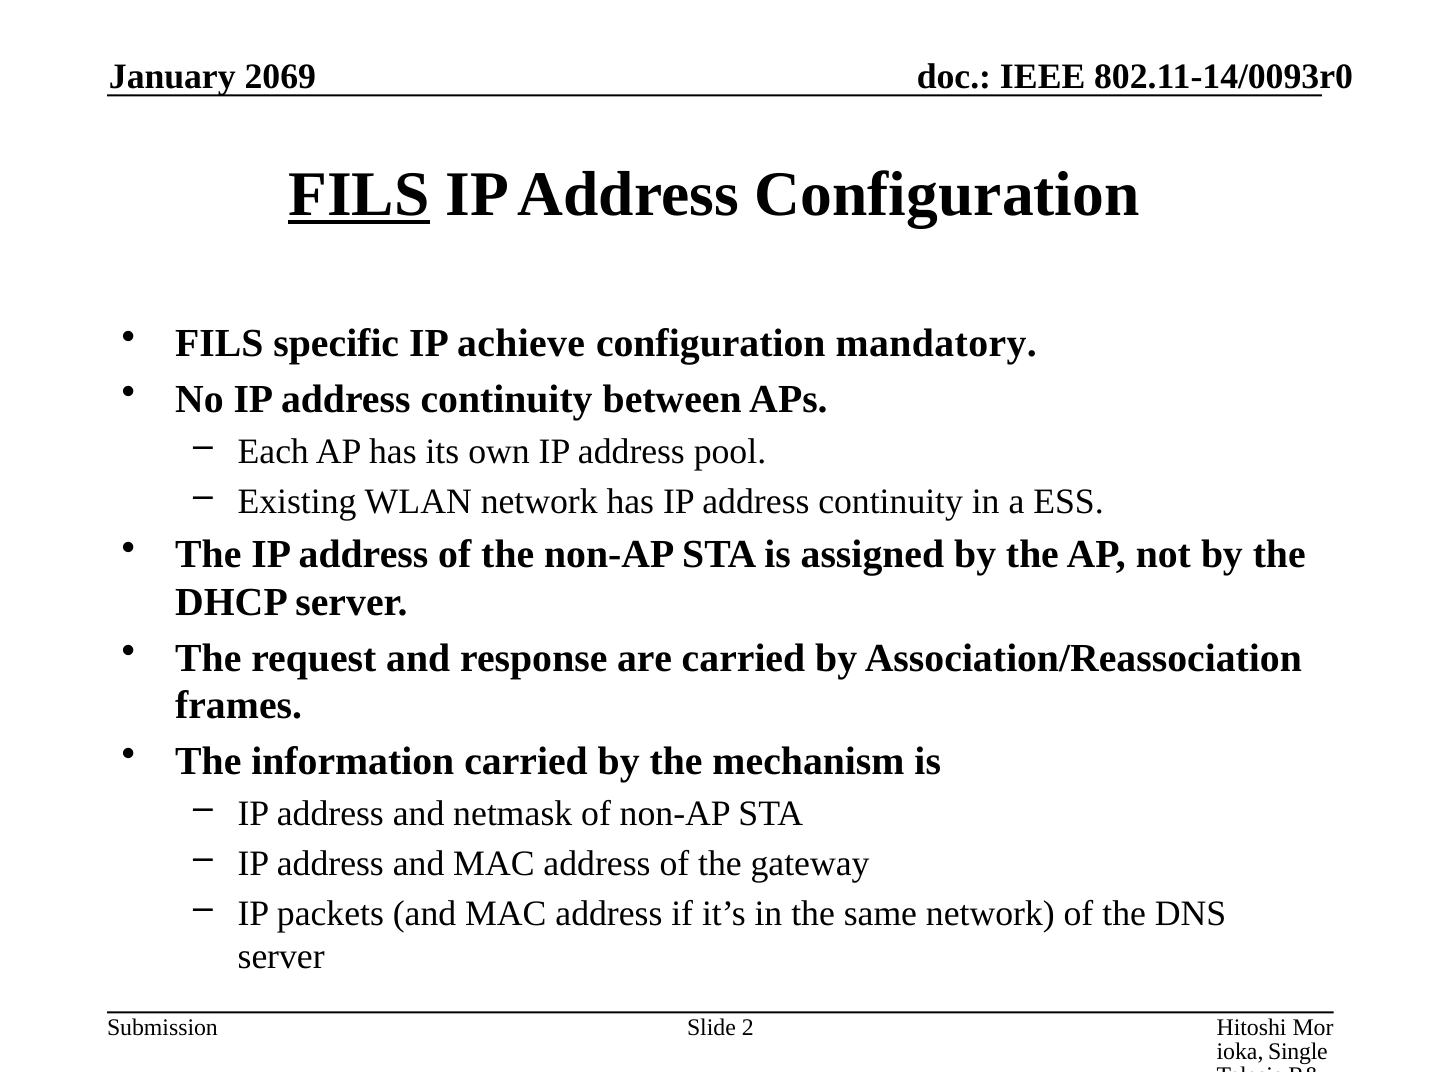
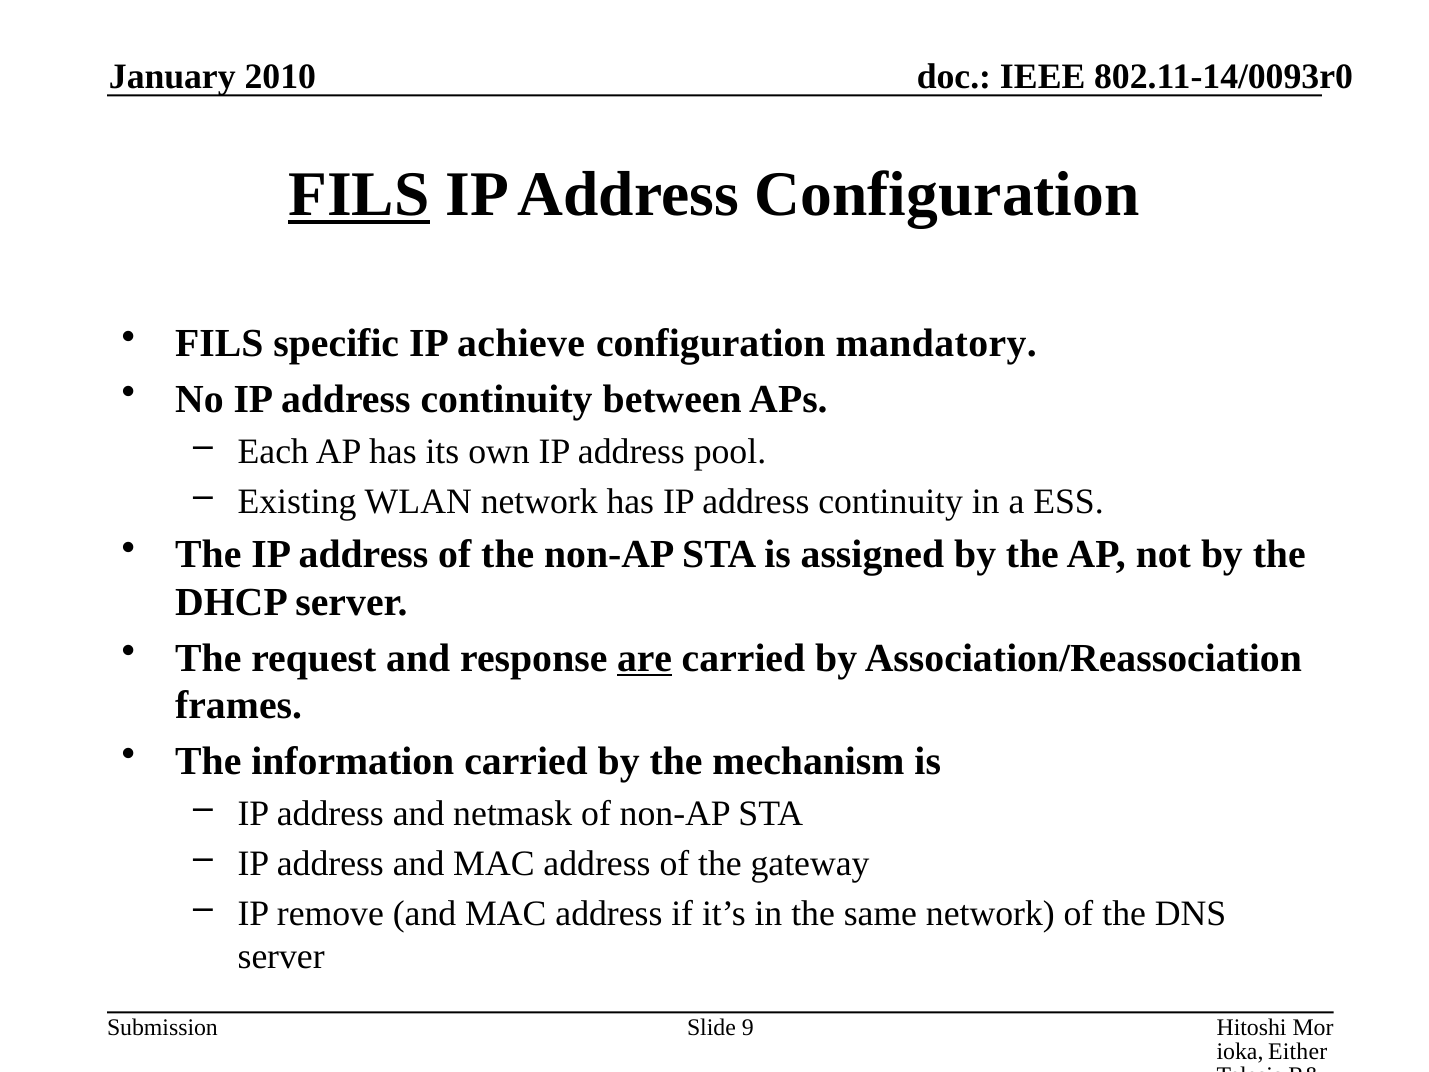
2069: 2069 -> 2010
are underline: none -> present
packets: packets -> remove
2: 2 -> 9
Single: Single -> Either
